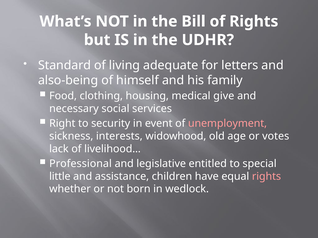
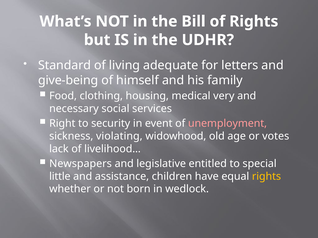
also-being: also-being -> give-being
give: give -> very
interests: interests -> violating
Professional: Professional -> Newspapers
rights at (266, 177) colour: pink -> yellow
